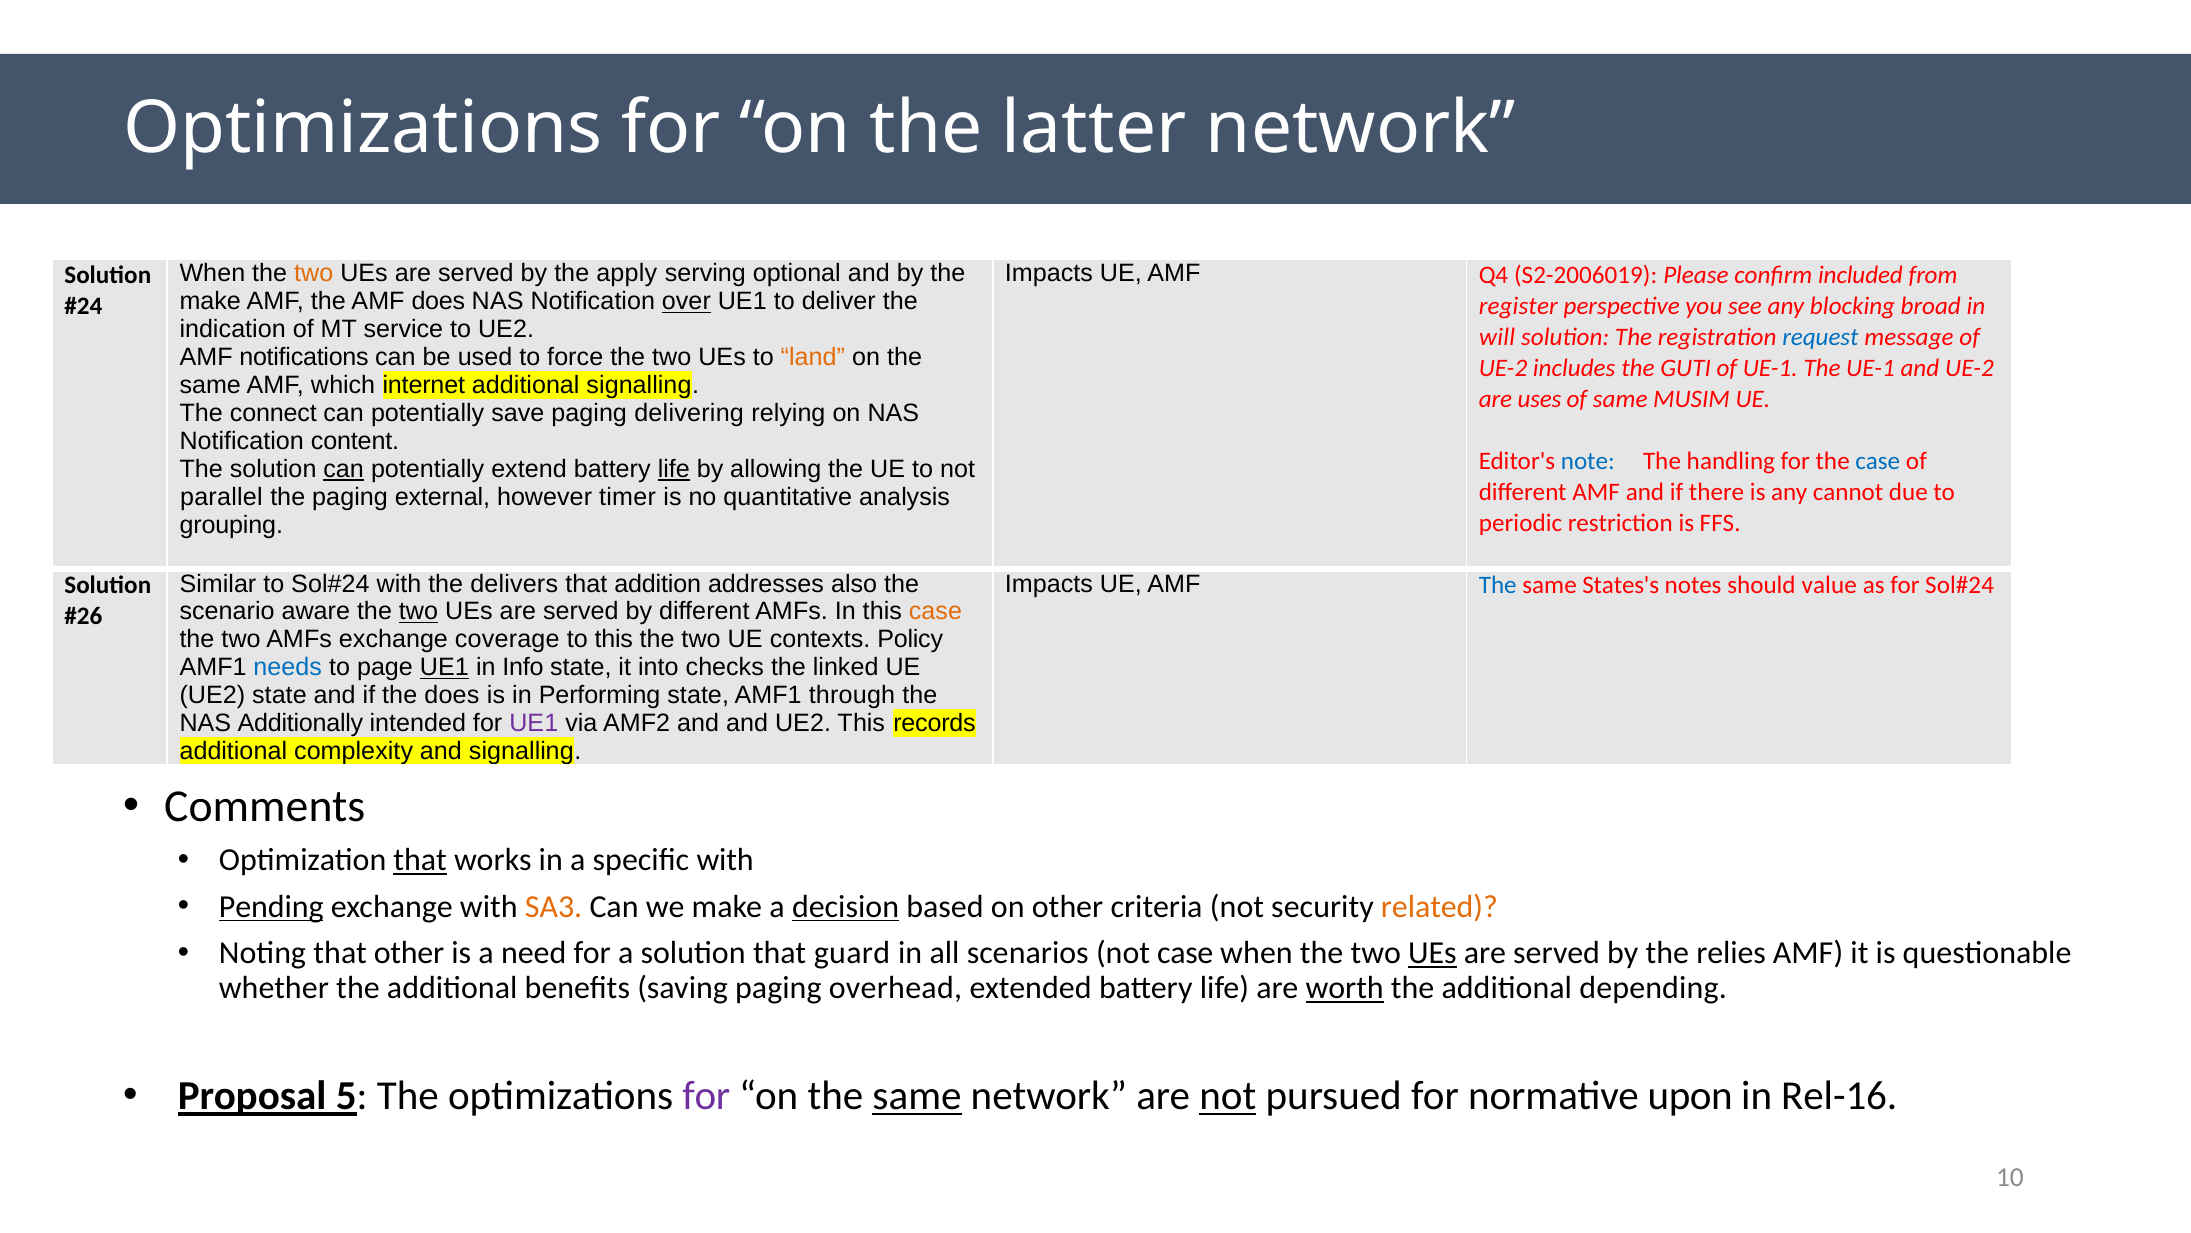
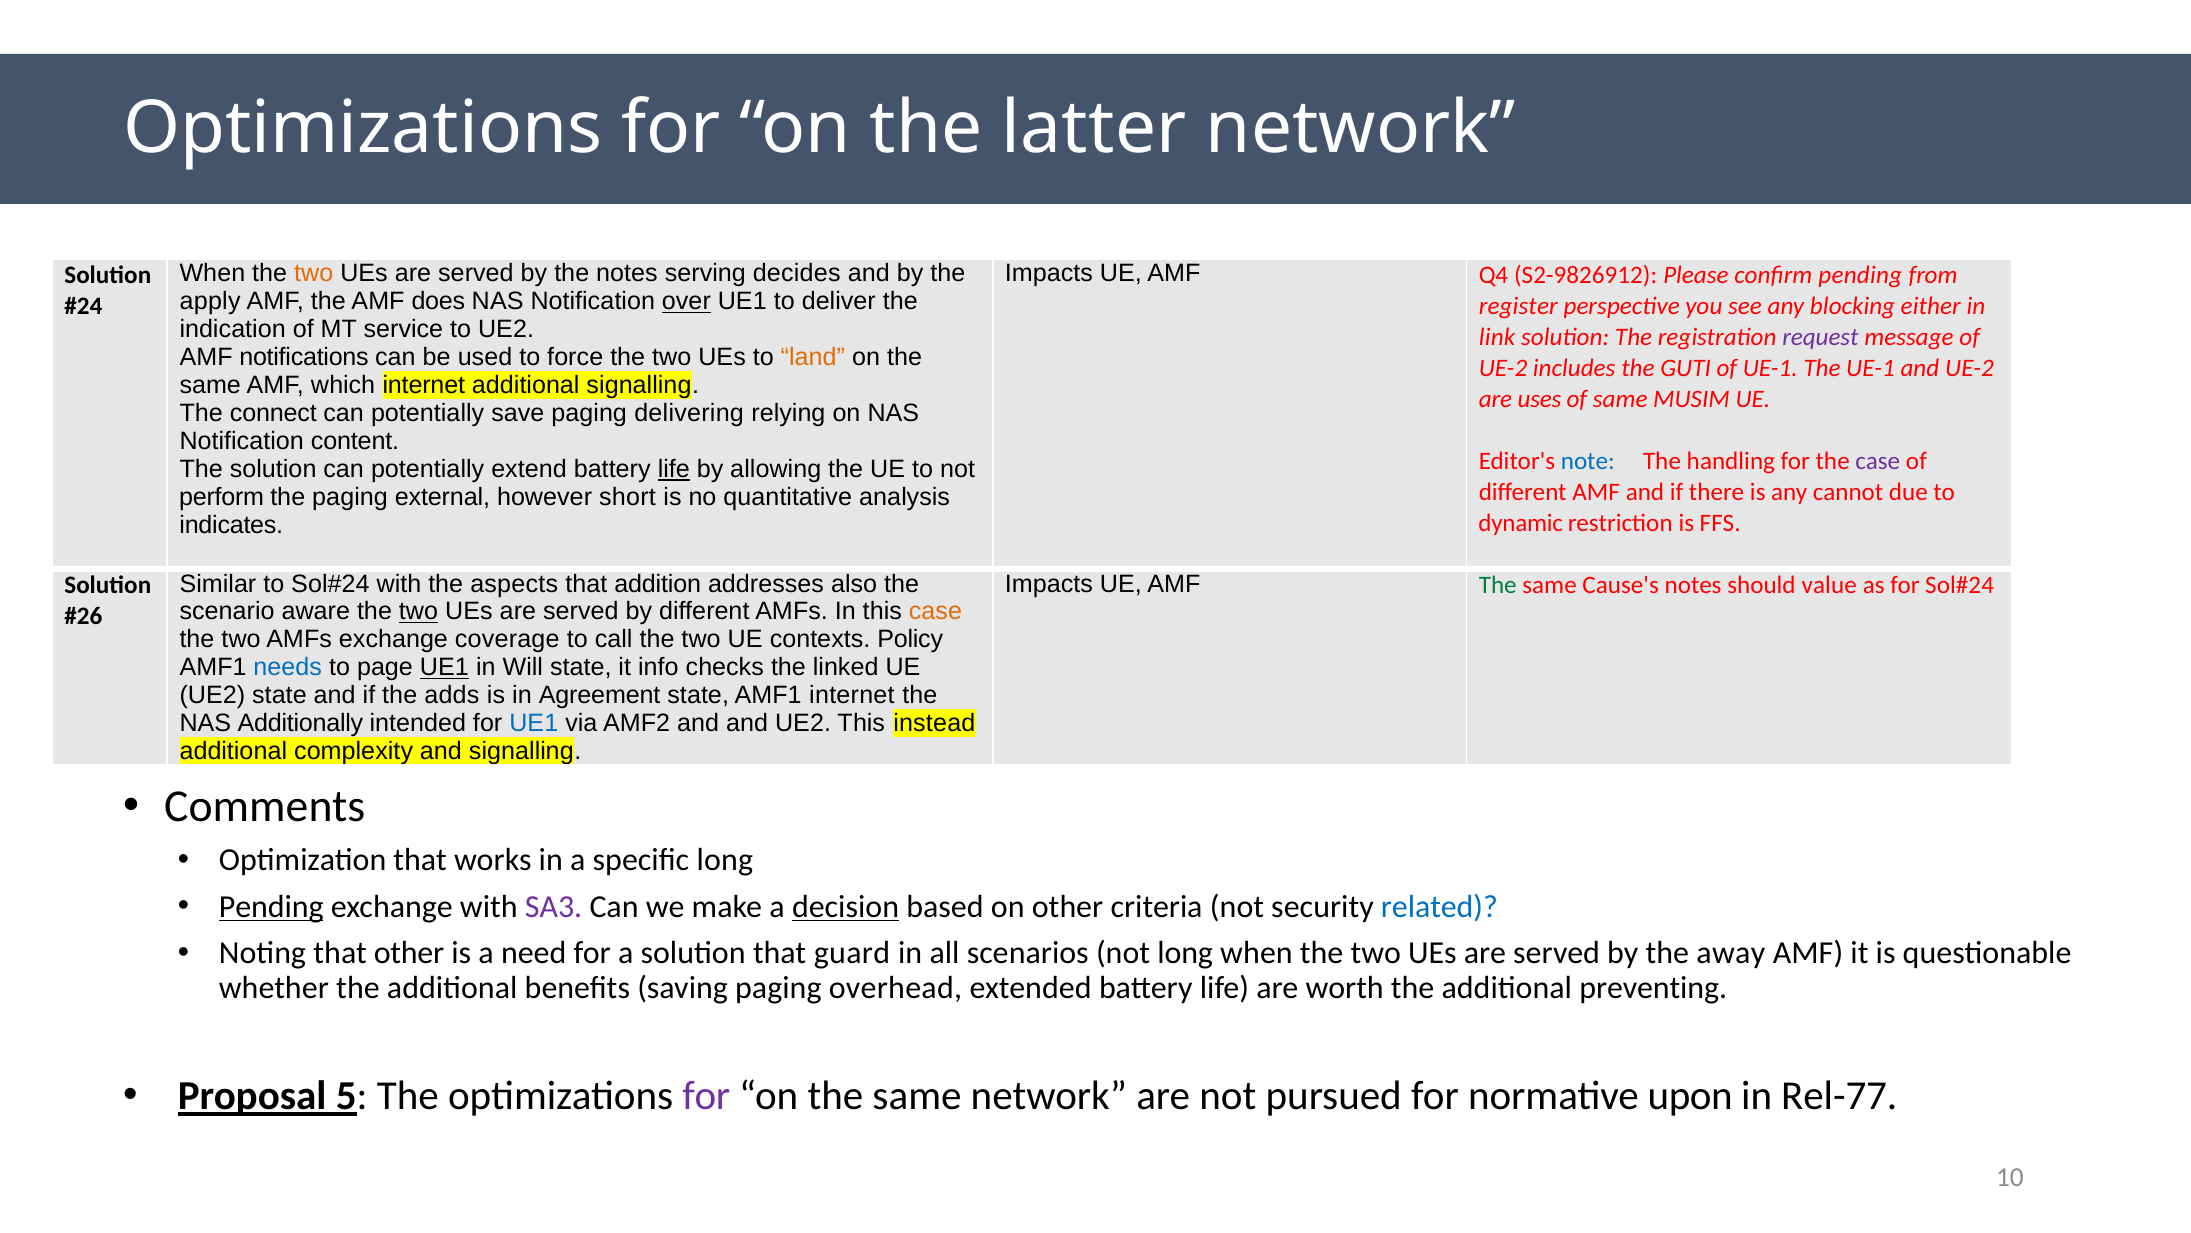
the apply: apply -> notes
optional: optional -> decides
S2-2006019: S2-2006019 -> S2-9826912
confirm included: included -> pending
make at (210, 301): make -> apply
broad: broad -> either
will: will -> link
request colour: blue -> purple
case at (1878, 461) colour: blue -> purple
can at (344, 469) underline: present -> none
parallel: parallel -> perform
timer: timer -> short
periodic: periodic -> dynamic
grouping: grouping -> indicates
delivers: delivers -> aspects
The at (1498, 585) colour: blue -> green
States's: States's -> Cause's
to this: this -> call
Info: Info -> Will
into: into -> info
the does: does -> adds
Performing: Performing -> Agreement
AMF1 through: through -> internet
UE1 at (534, 723) colour: purple -> blue
records: records -> instead
that at (420, 860) underline: present -> none
specific with: with -> long
SA3 colour: orange -> purple
related colour: orange -> blue
not case: case -> long
UEs at (1432, 953) underline: present -> none
relies: relies -> away
worth underline: present -> none
depending: depending -> preventing
same at (917, 1096) underline: present -> none
not at (1228, 1096) underline: present -> none
Rel-16: Rel-16 -> Rel-77
